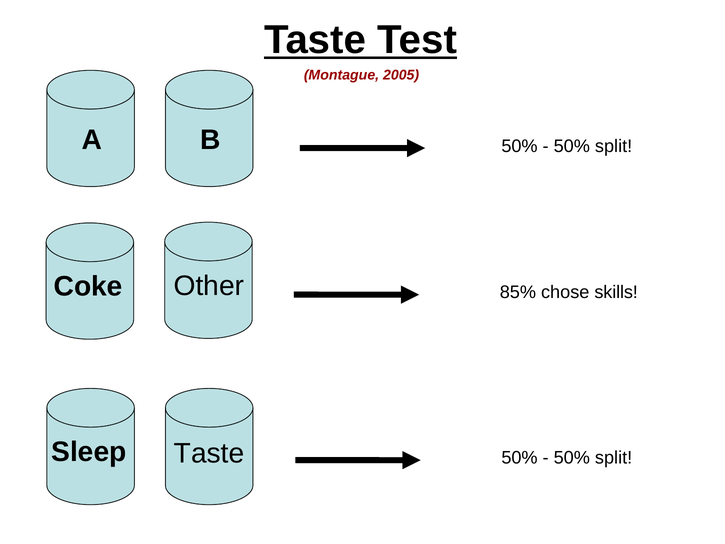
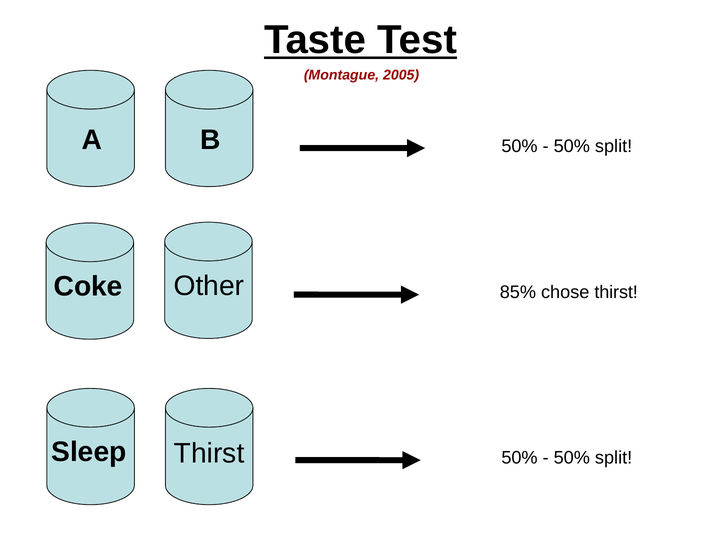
chose skills: skills -> thirst
Taste at (209, 453): Taste -> Thirst
